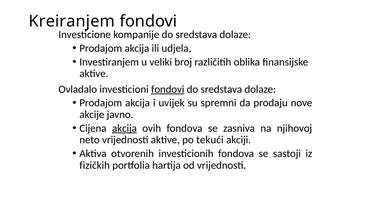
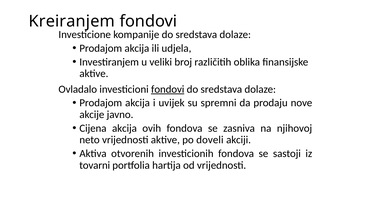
akcija at (124, 128) underline: present -> none
tekući: tekući -> doveli
fizičkih: fizičkih -> tovarni
